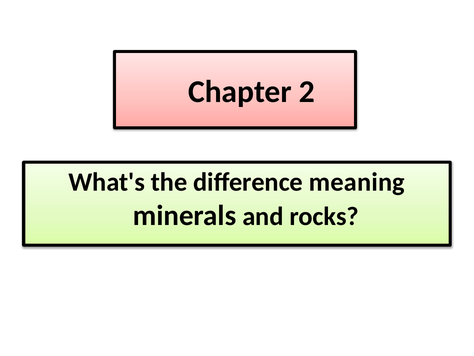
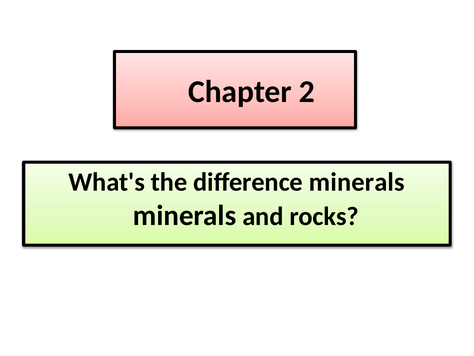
difference meaning: meaning -> minerals
